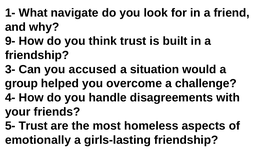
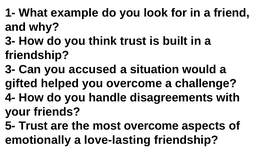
navigate: navigate -> example
9- at (10, 41): 9- -> 3-
group: group -> gifted
most homeless: homeless -> overcome
girls-lasting: girls-lasting -> love-lasting
